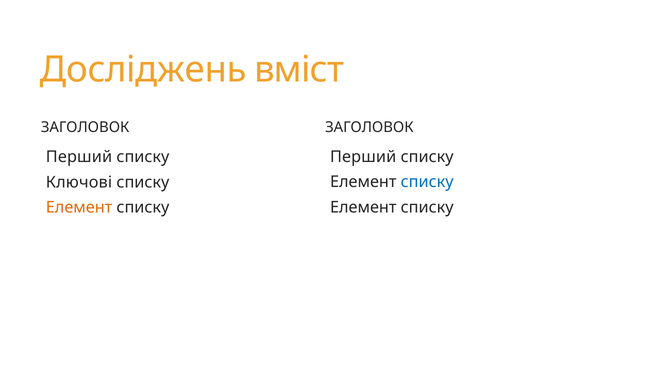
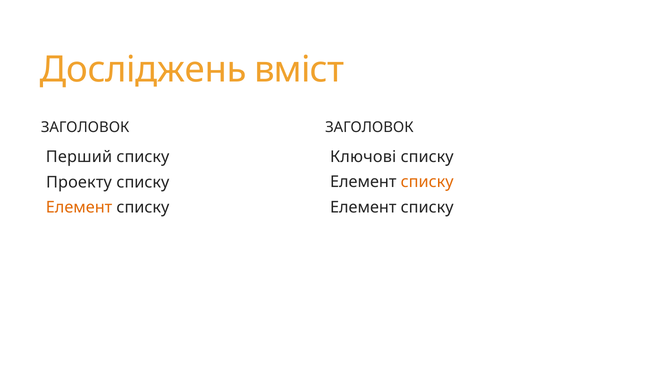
Перший at (363, 157): Перший -> Ключові
списку at (427, 182) colour: blue -> orange
Ключові: Ключові -> Проекту
